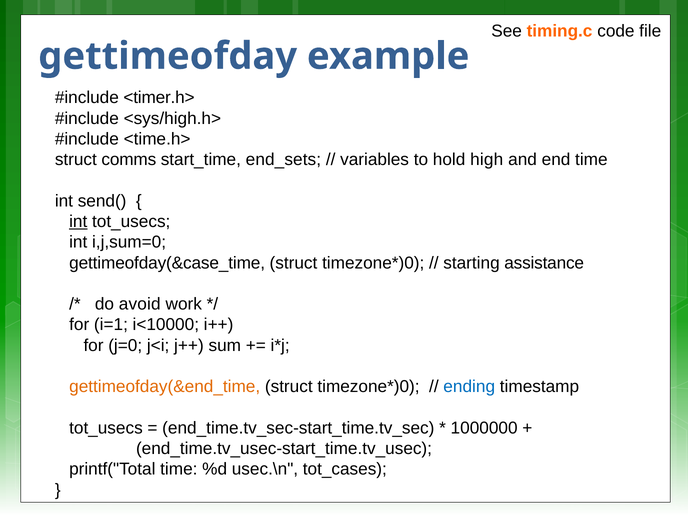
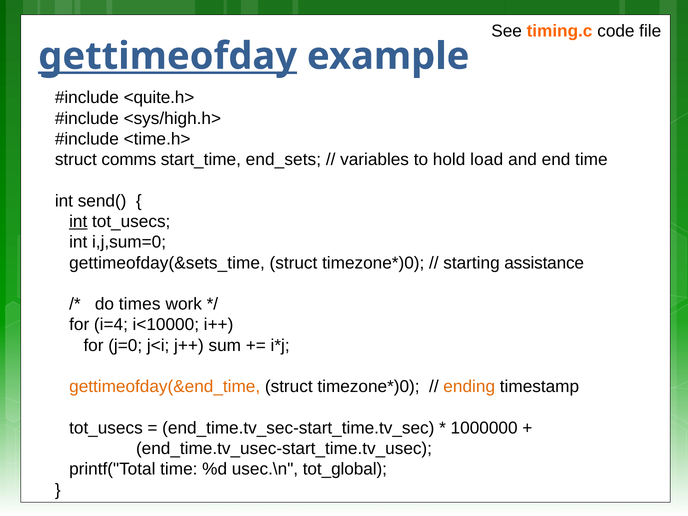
gettimeofday underline: none -> present
<timer.h>: <timer.h> -> <quite.h>
high: high -> load
gettimeofday(&case_time: gettimeofday(&case_time -> gettimeofday(&sets_time
avoid: avoid -> times
i=1: i=1 -> i=4
ending colour: blue -> orange
tot_cases: tot_cases -> tot_global
